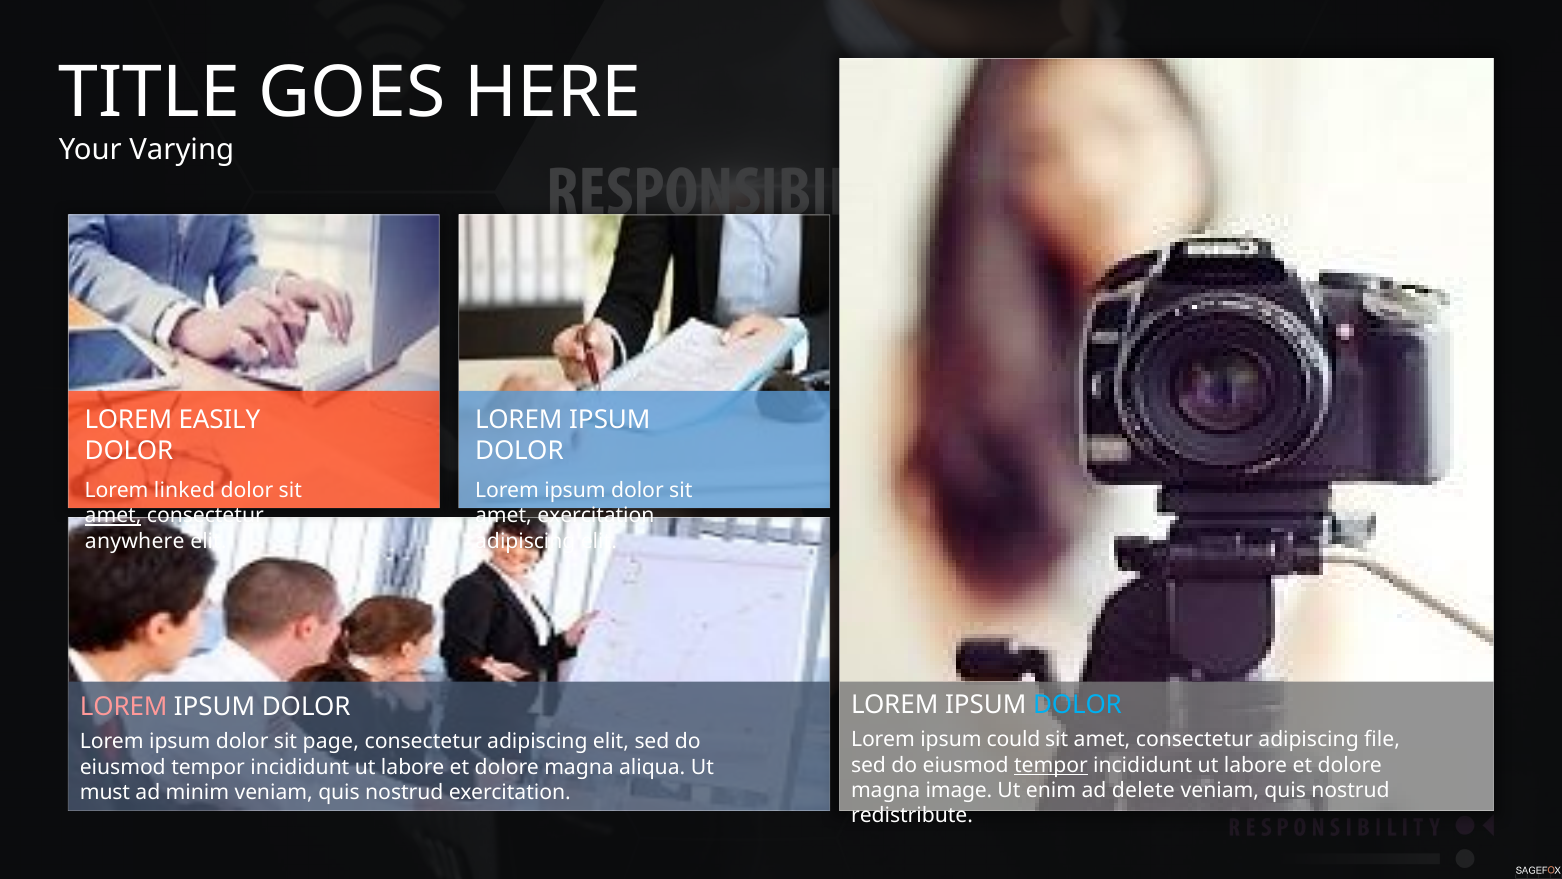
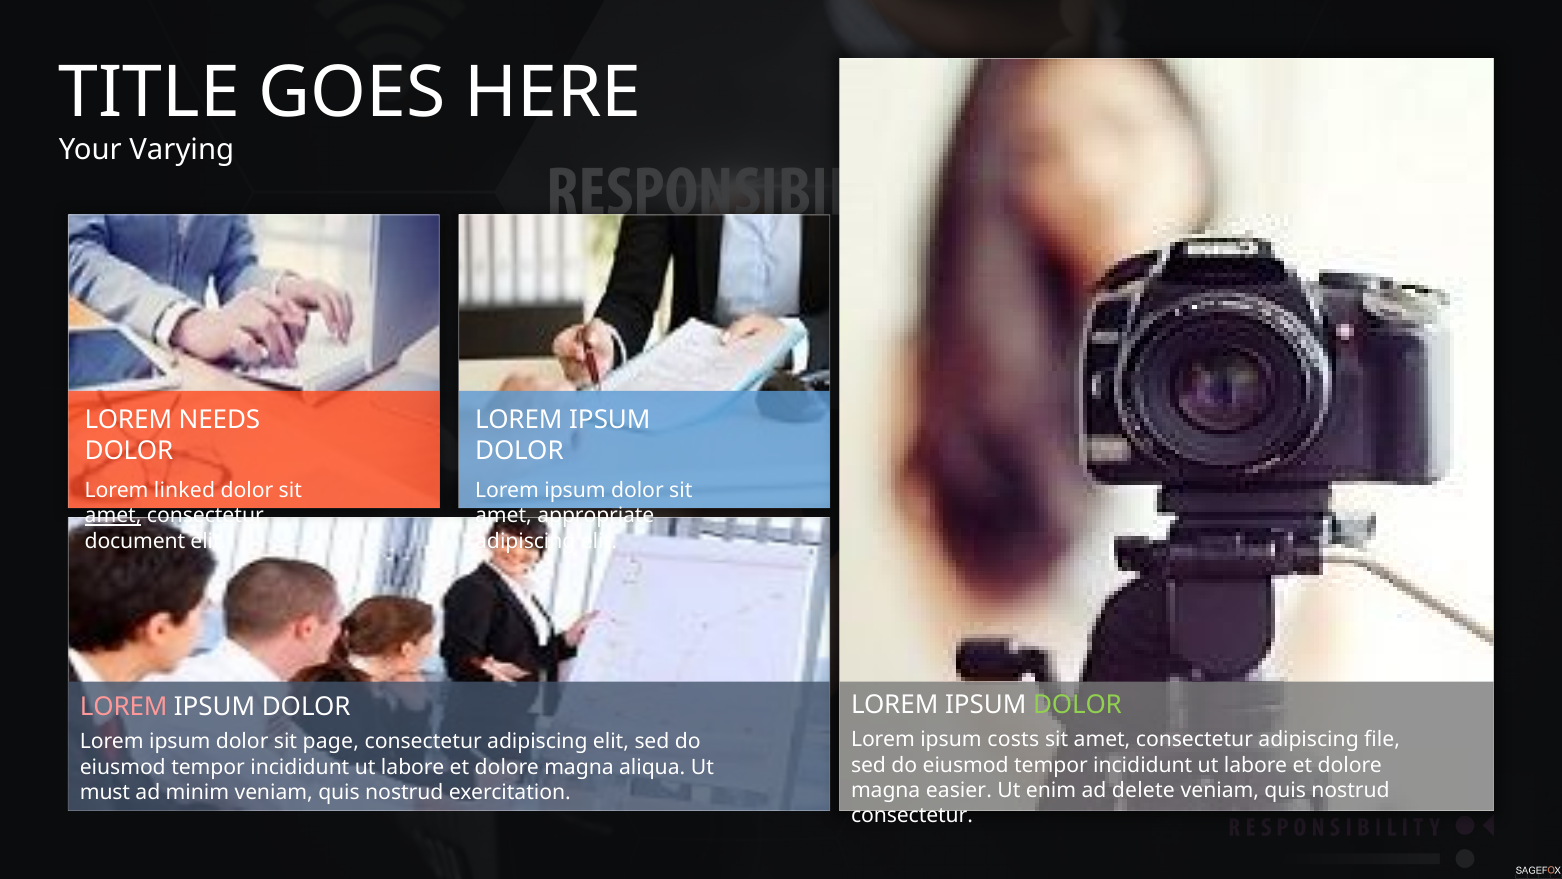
EASILY: EASILY -> NEEDS
amet exercitation: exercitation -> appropriate
anywhere: anywhere -> document
DOLOR at (1077, 705) colour: light blue -> light green
could: could -> costs
tempor at (1051, 765) underline: present -> none
image: image -> easier
redistribute at (912, 816): redistribute -> consectetur
